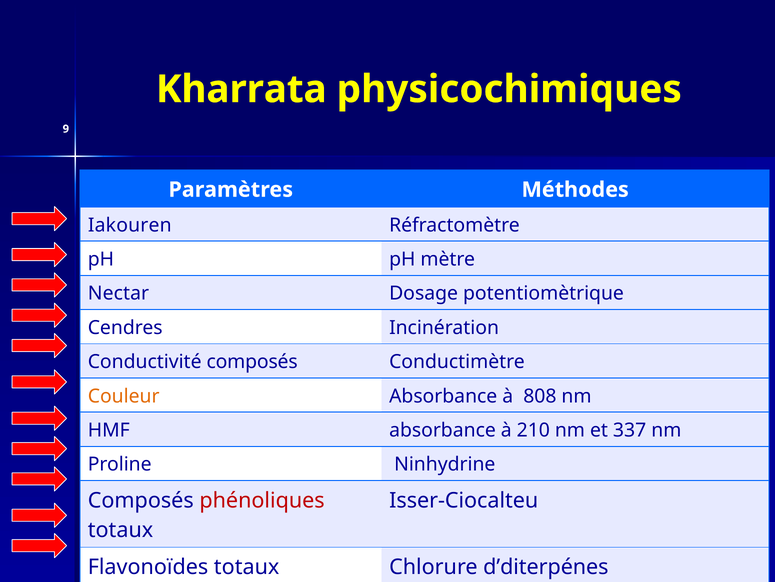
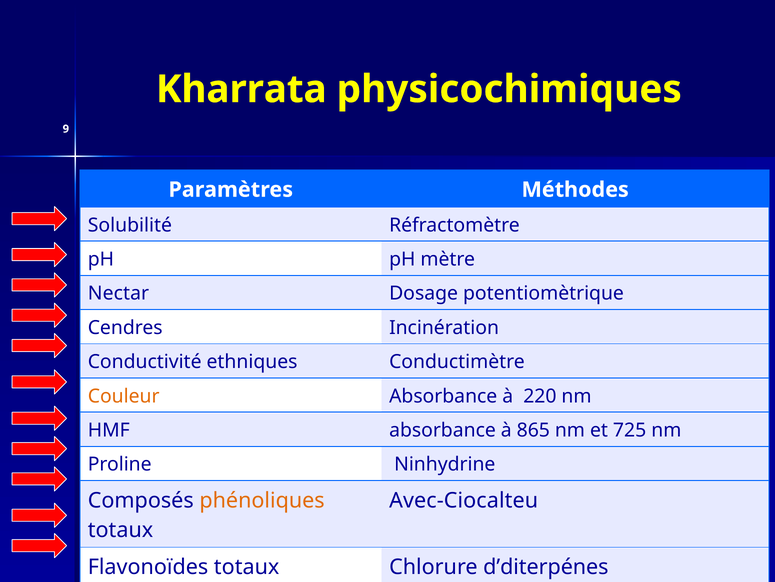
Iakouren: Iakouren -> Solubilité
Conductivité composés: composés -> ethniques
808: 808 -> 220
210: 210 -> 865
337: 337 -> 725
phénoliques colour: red -> orange
Isser-Ciocalteu: Isser-Ciocalteu -> Avec-Ciocalteu
